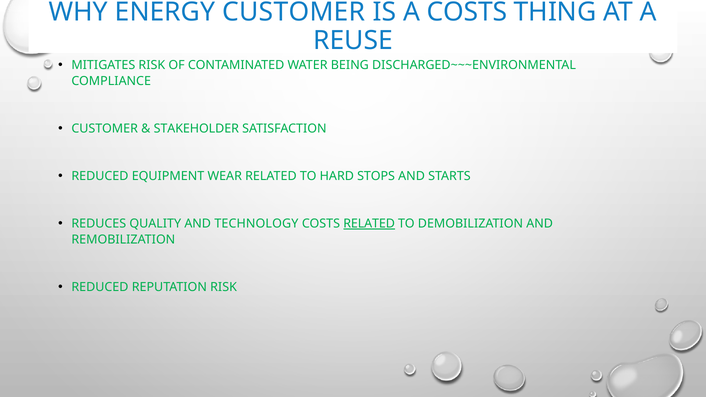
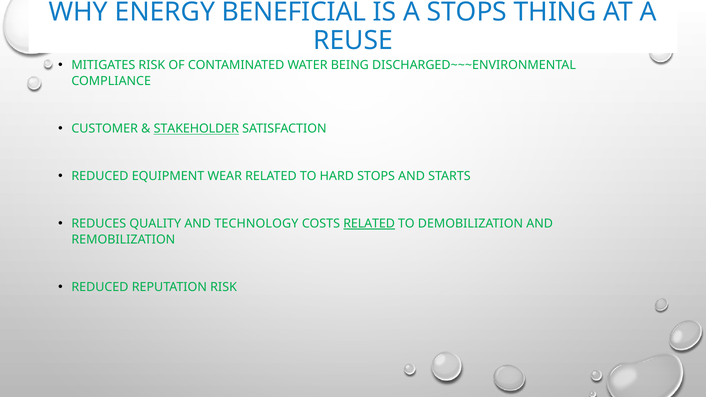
ENERGY CUSTOMER: CUSTOMER -> BENEFICIAL
A COSTS: COSTS -> STOPS
STAKEHOLDER underline: none -> present
